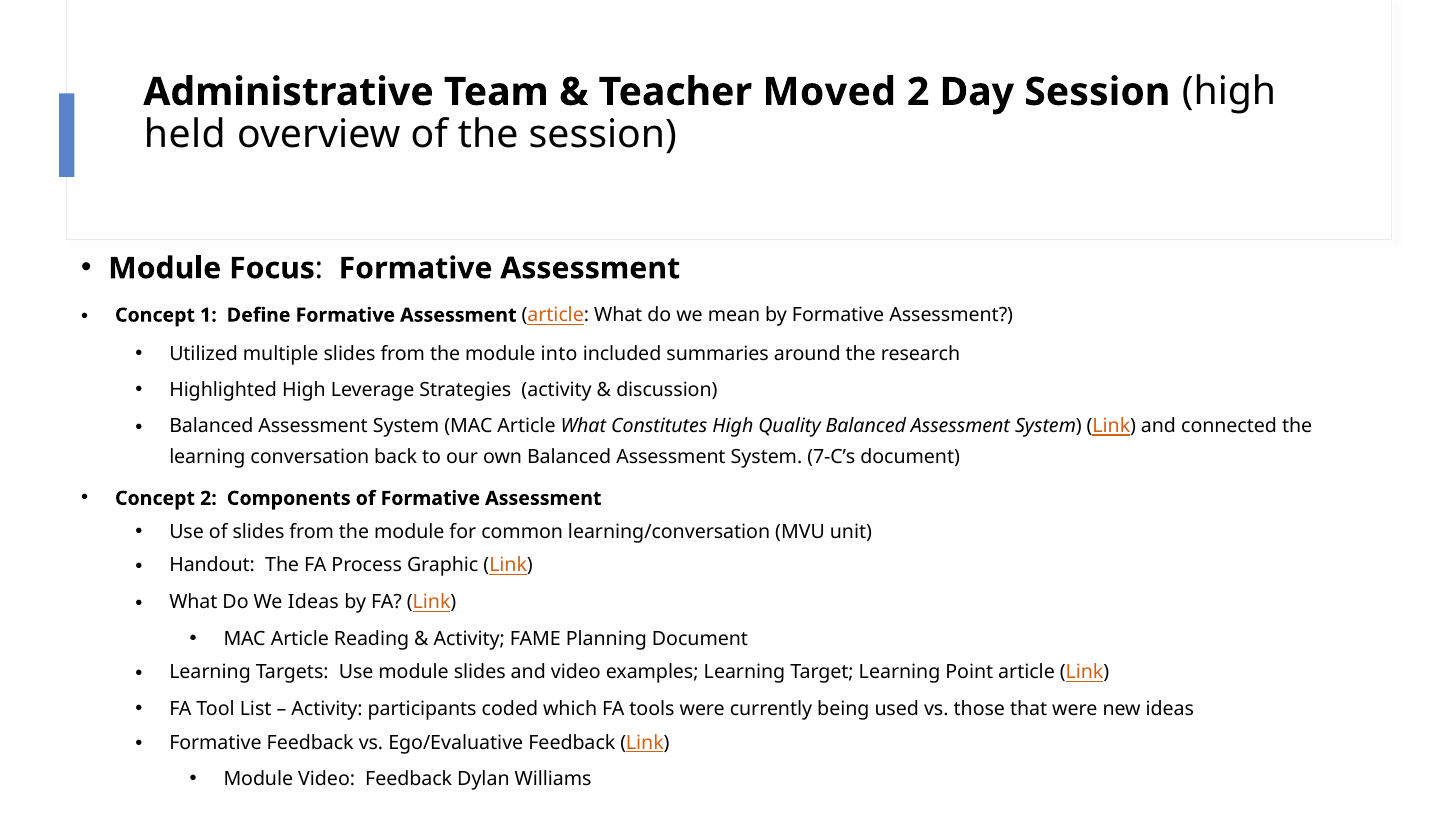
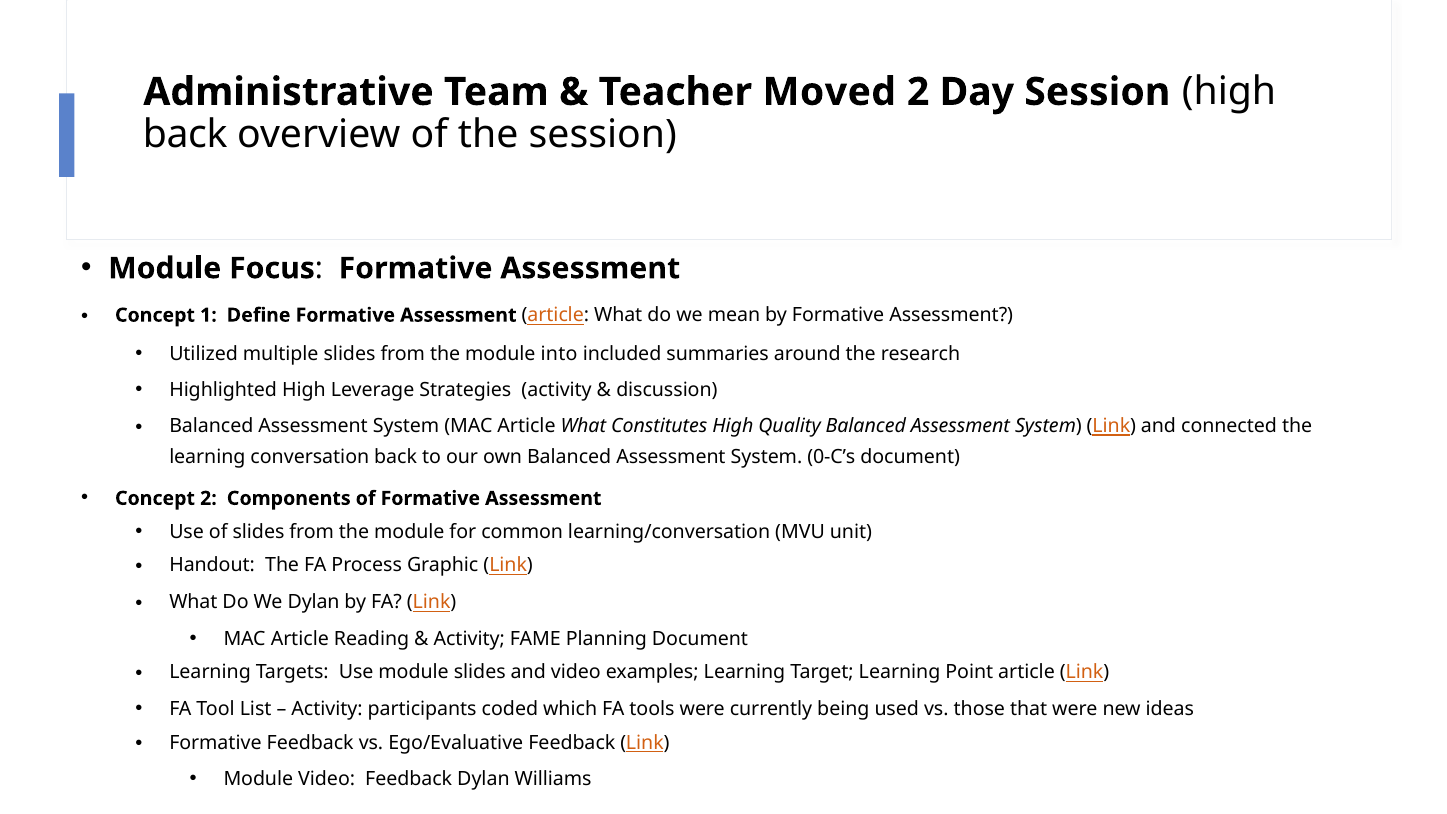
held at (185, 134): held -> back
7-C’s: 7-C’s -> 0-C’s
We Ideas: Ideas -> Dylan
